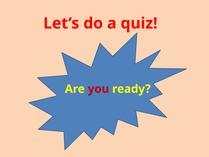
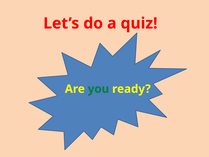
you colour: red -> green
